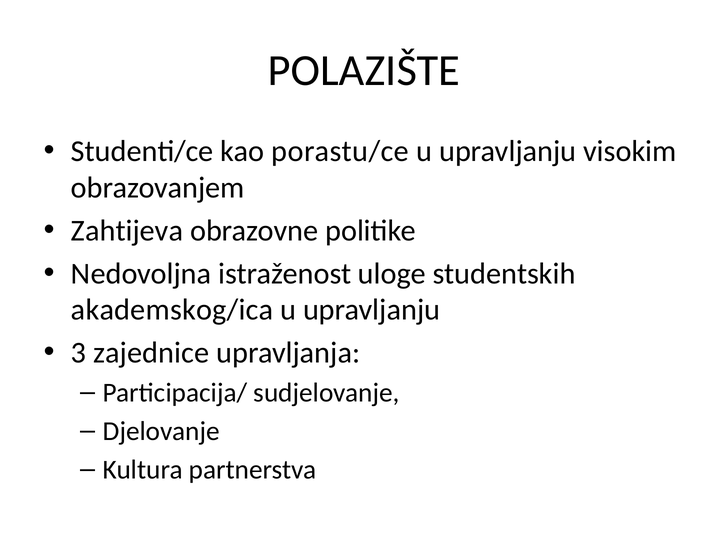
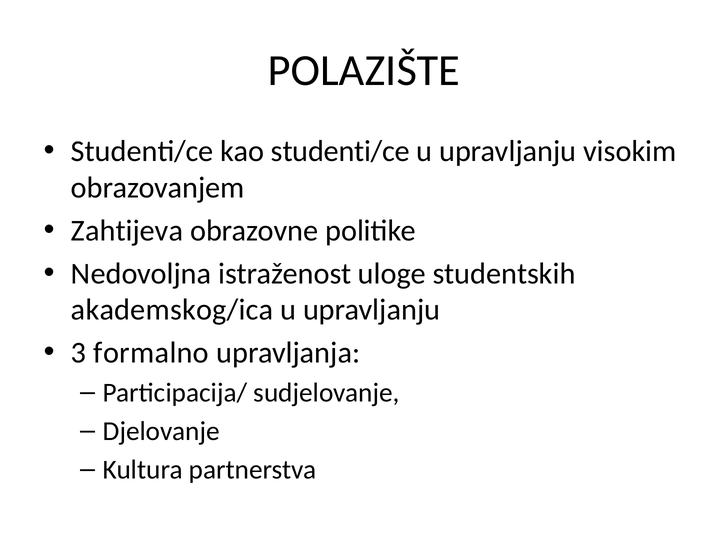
kao porastu/ce: porastu/ce -> studenti/ce
zajednice: zajednice -> formalno
